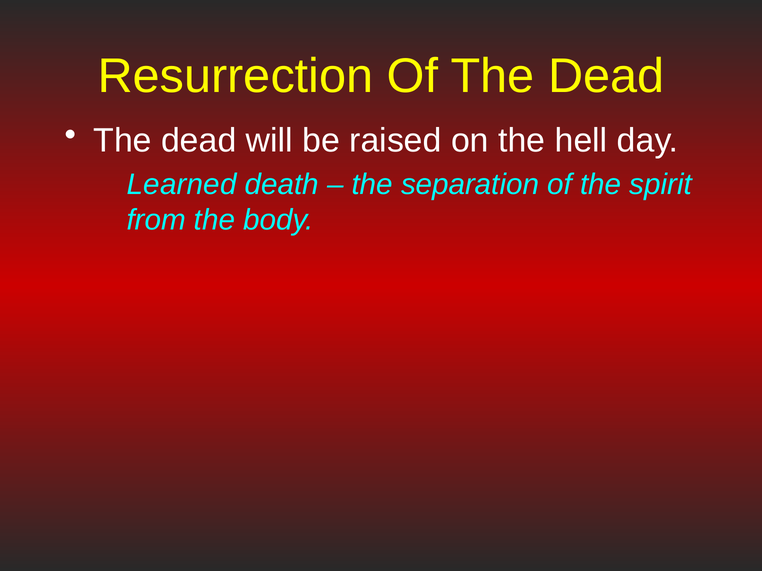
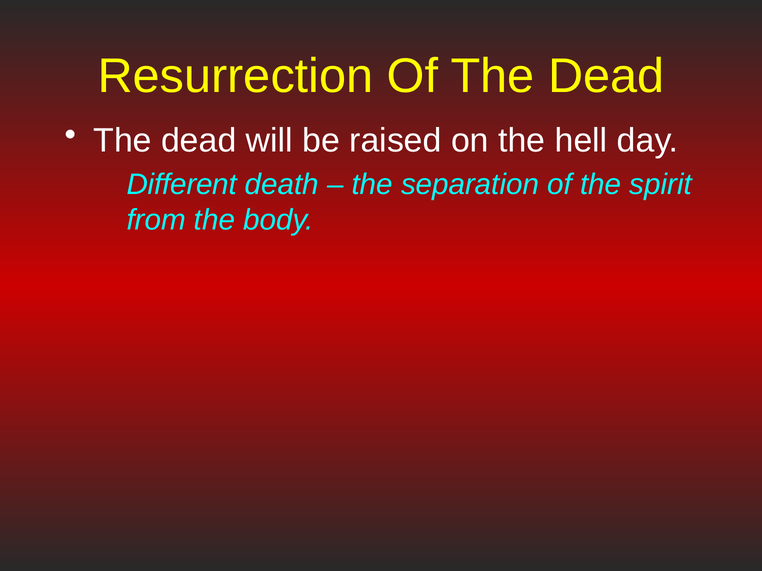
Learned: Learned -> Different
